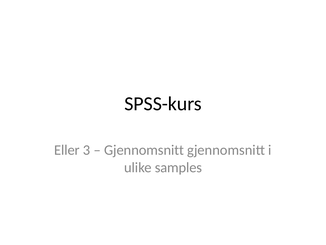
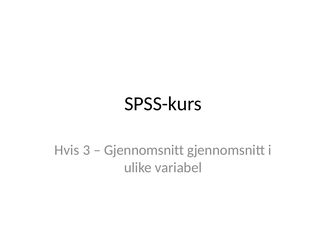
Eller: Eller -> Hvis
samples: samples -> variabel
